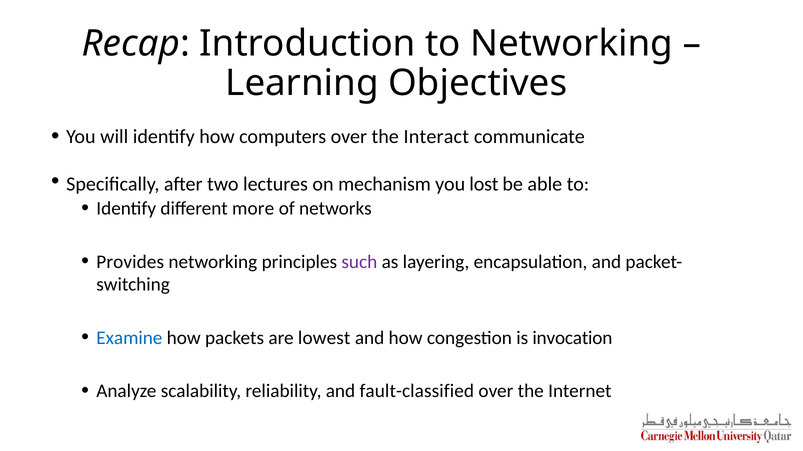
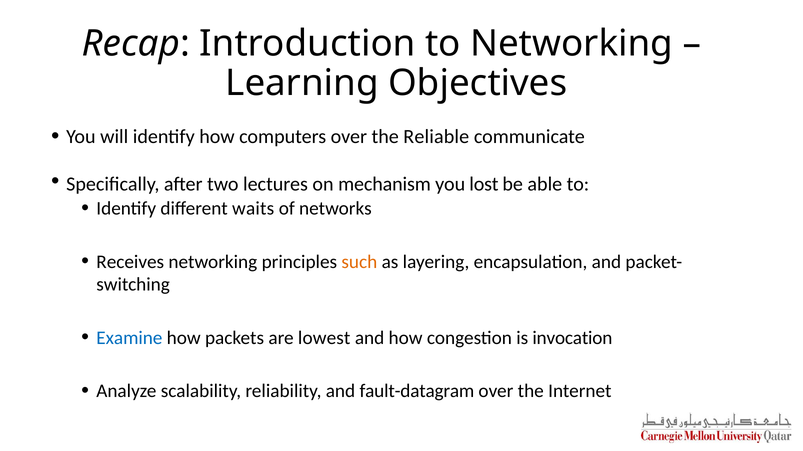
Interact: Interact -> Reliable
more: more -> waits
Provides: Provides -> Receives
such colour: purple -> orange
fault-classified: fault-classified -> fault-datagram
